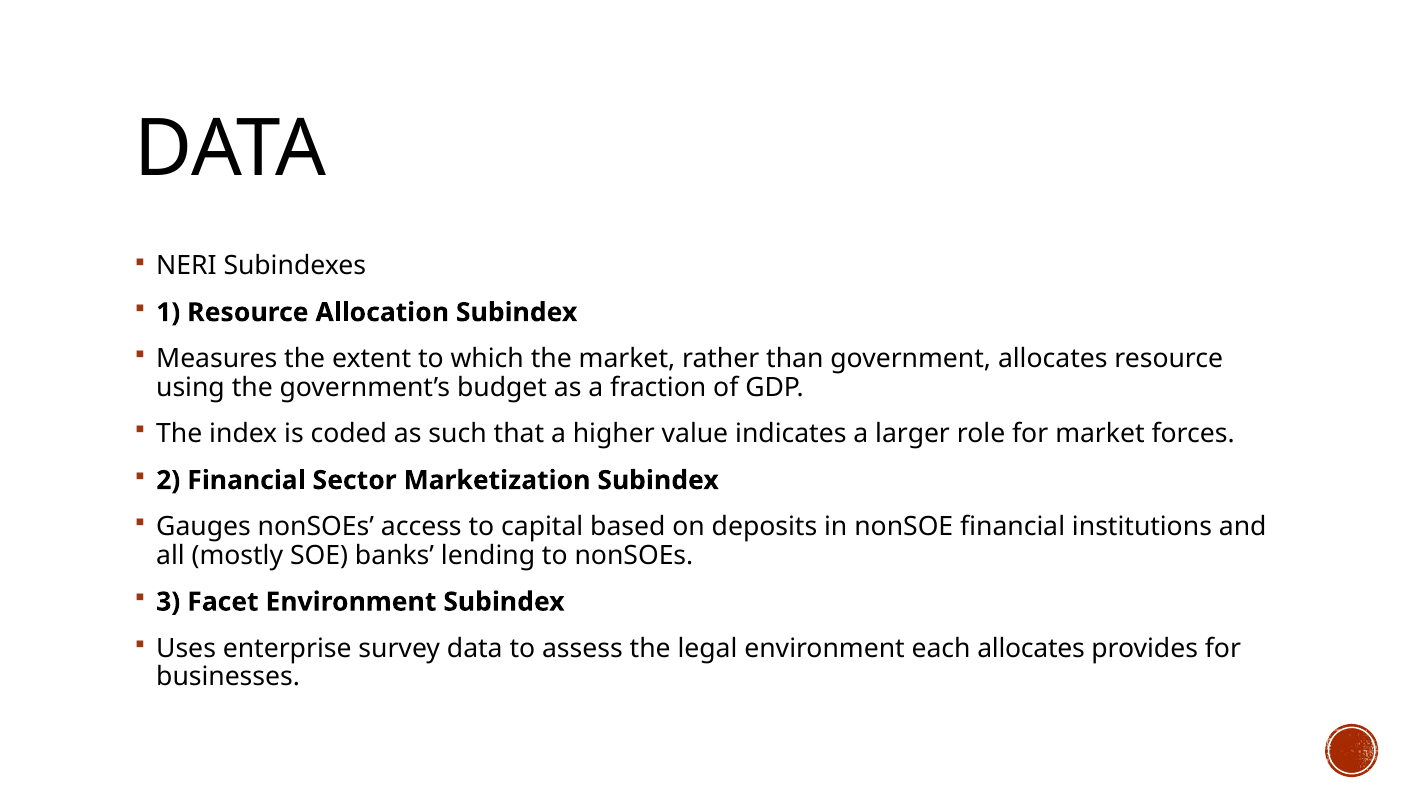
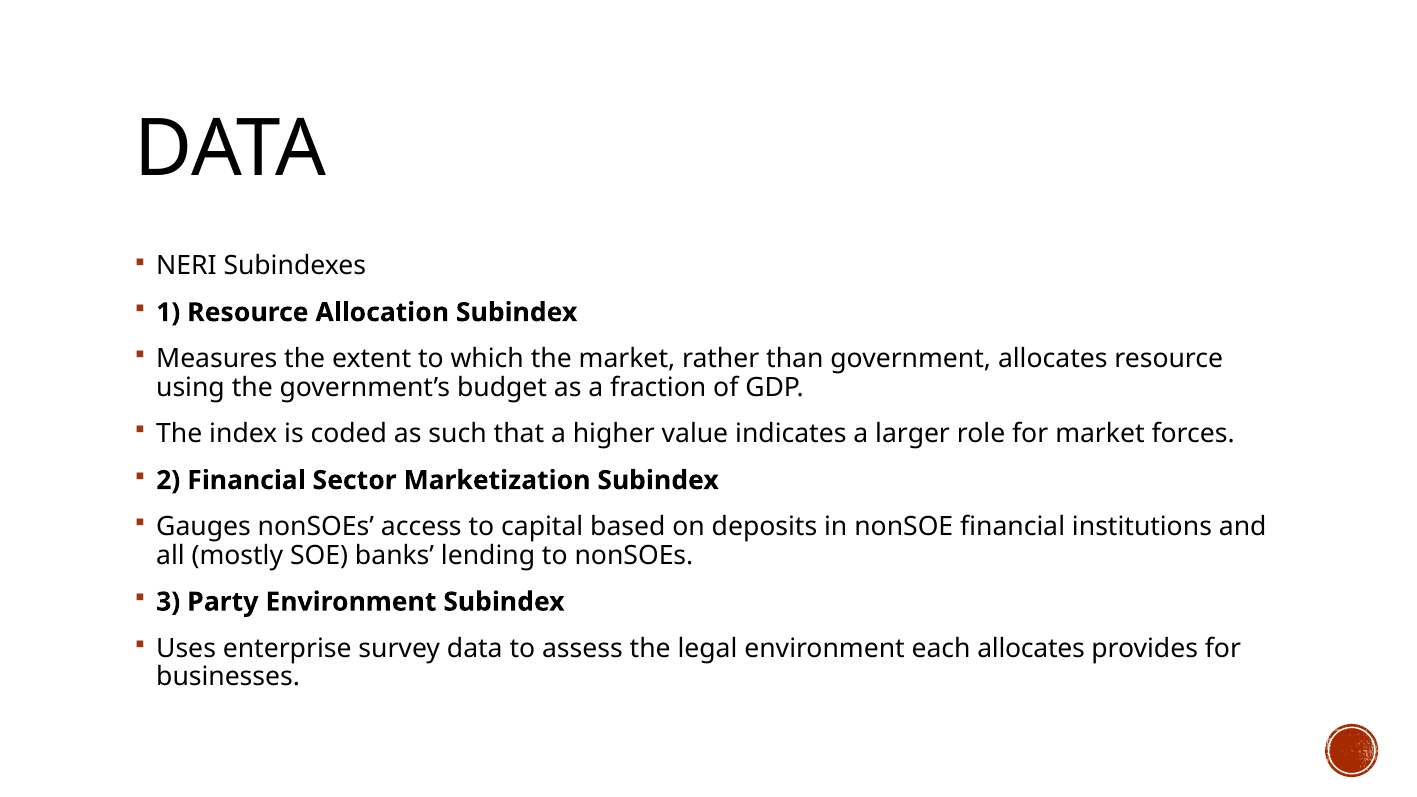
Facet: Facet -> Party
